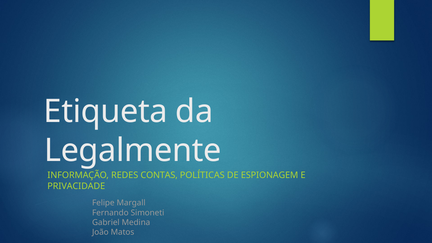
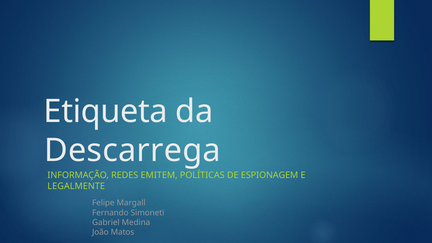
Legalmente: Legalmente -> Descarrega
CONTAS: CONTAS -> EMITEM
PRIVACIDADE: PRIVACIDADE -> LEGALMENTE
